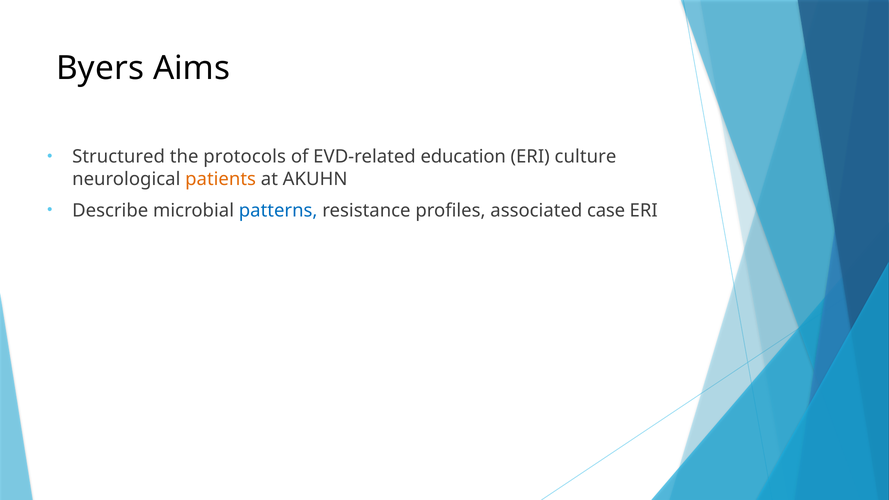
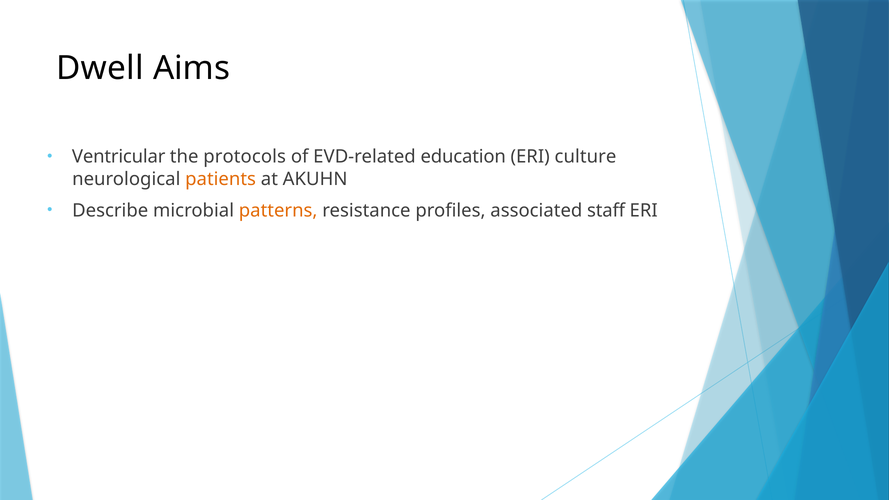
Byers: Byers -> Dwell
Structured: Structured -> Ventricular
patterns colour: blue -> orange
case: case -> staff
